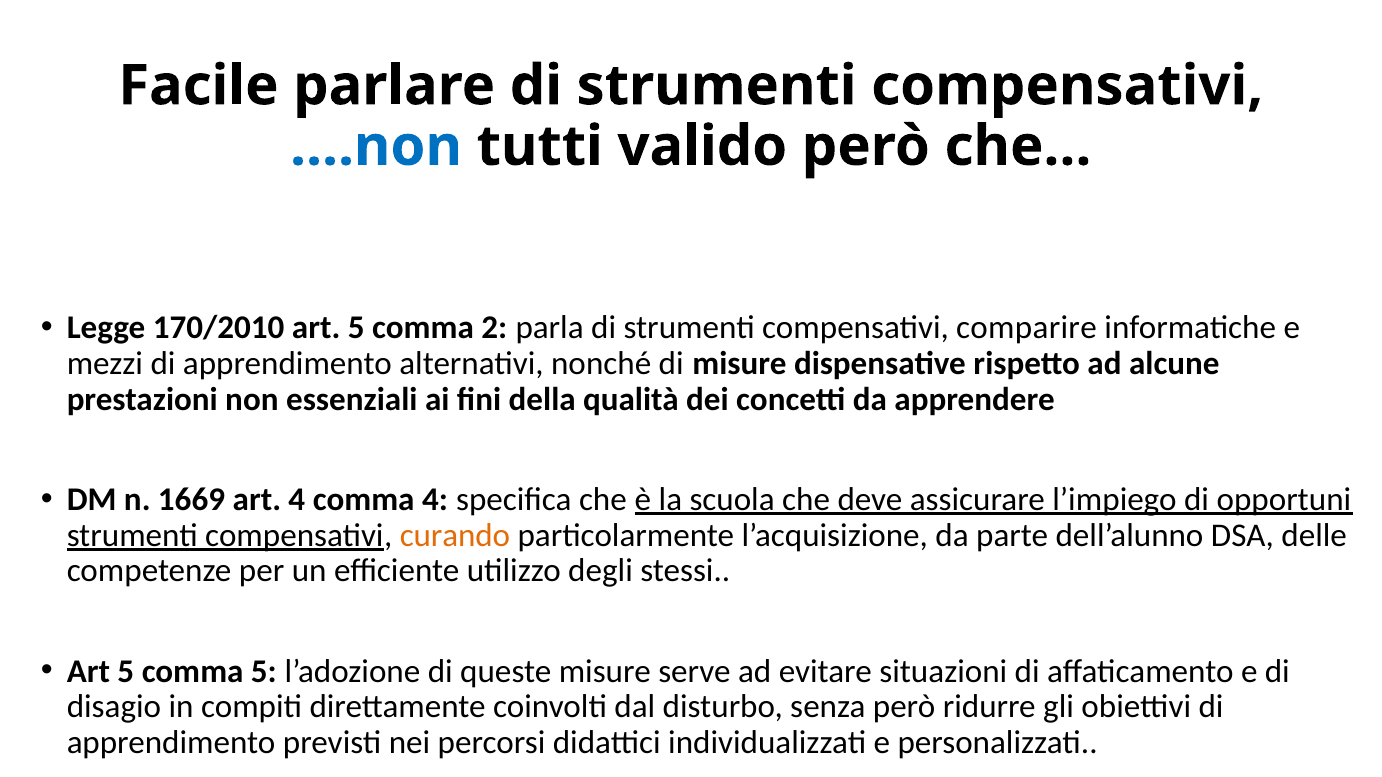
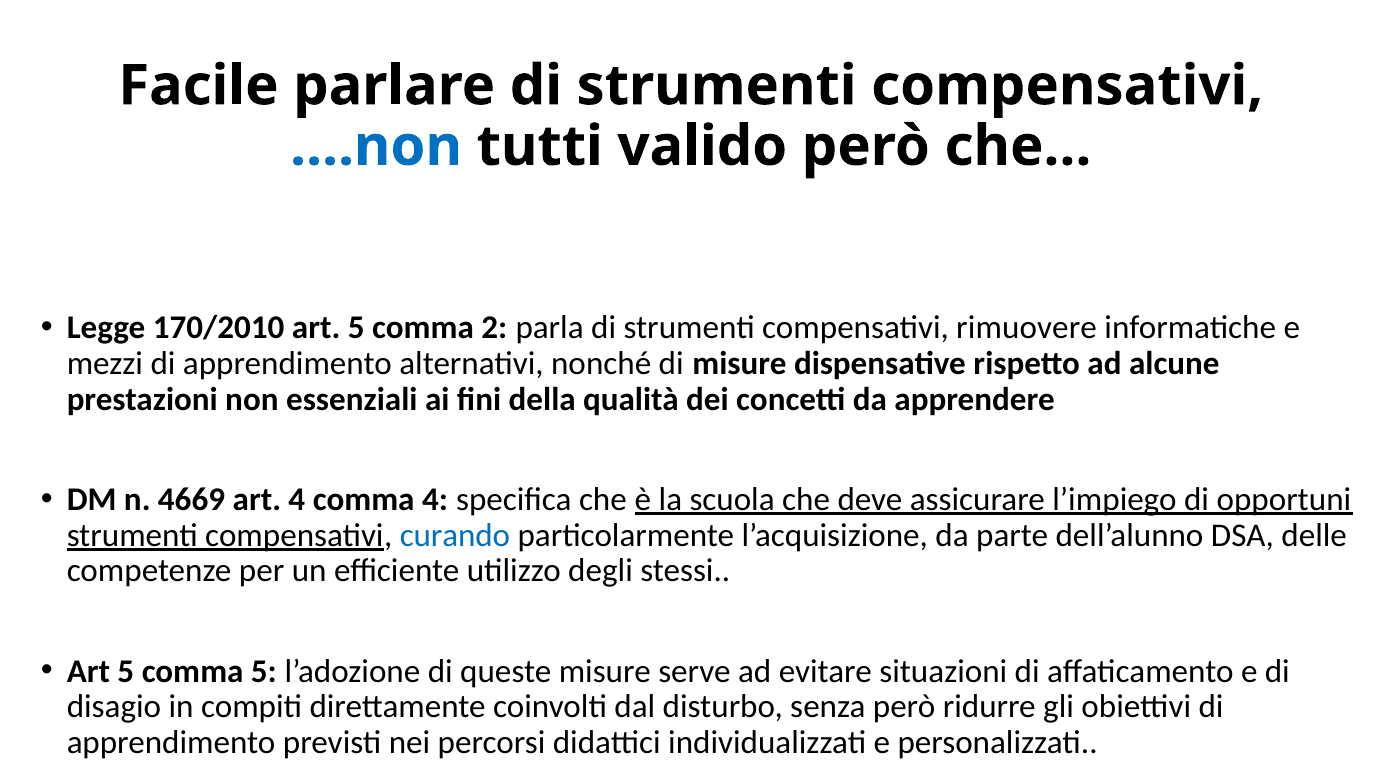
comparire: comparire -> rimuovere
1669: 1669 -> 4669
curando colour: orange -> blue
